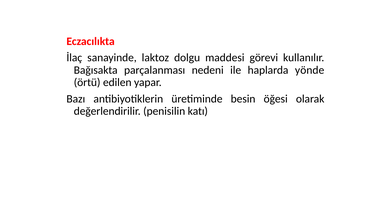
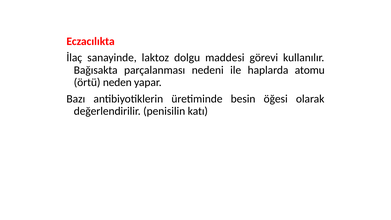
yönde: yönde -> atomu
edilen: edilen -> neden
